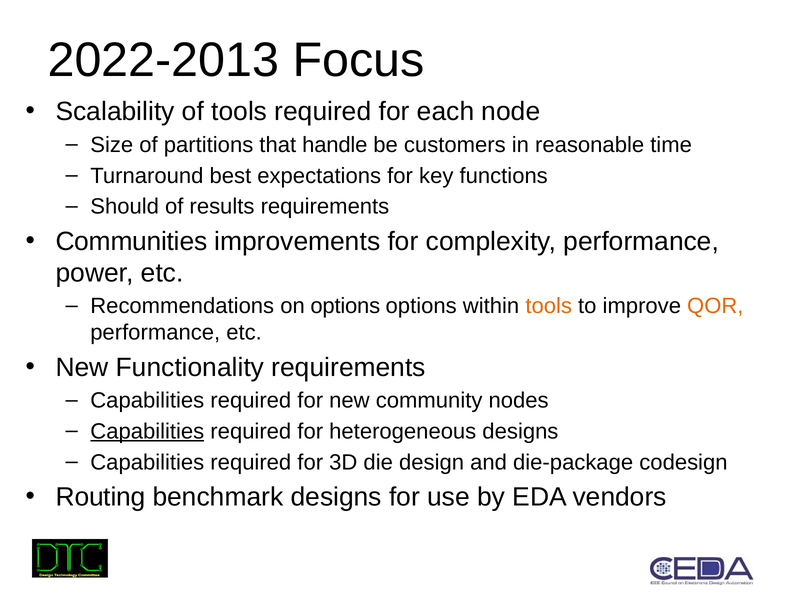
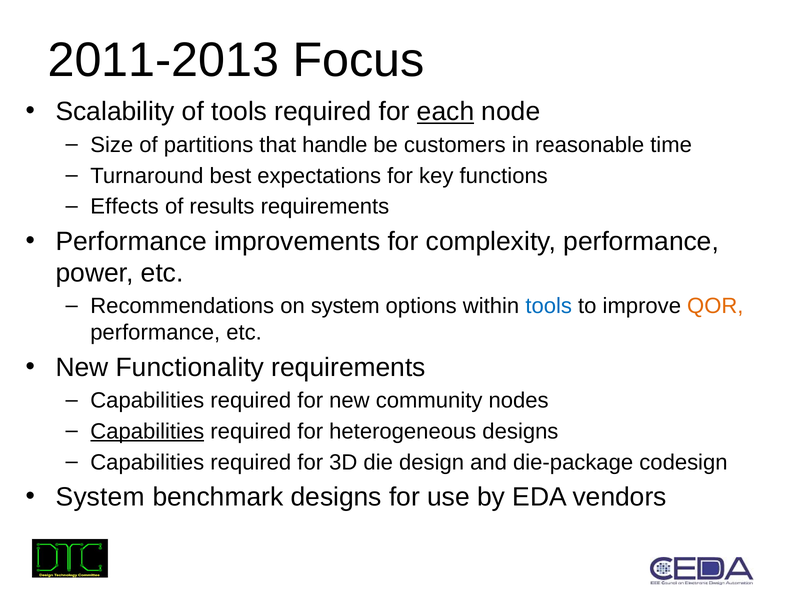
2022-2013: 2022-2013 -> 2011-2013
each underline: none -> present
Should: Should -> Effects
Communities at (131, 241): Communities -> Performance
on options: options -> system
tools at (549, 306) colour: orange -> blue
Routing at (101, 497): Routing -> System
